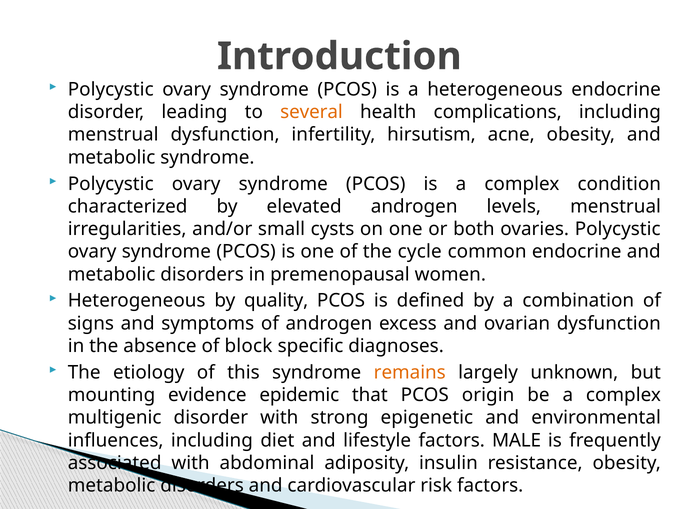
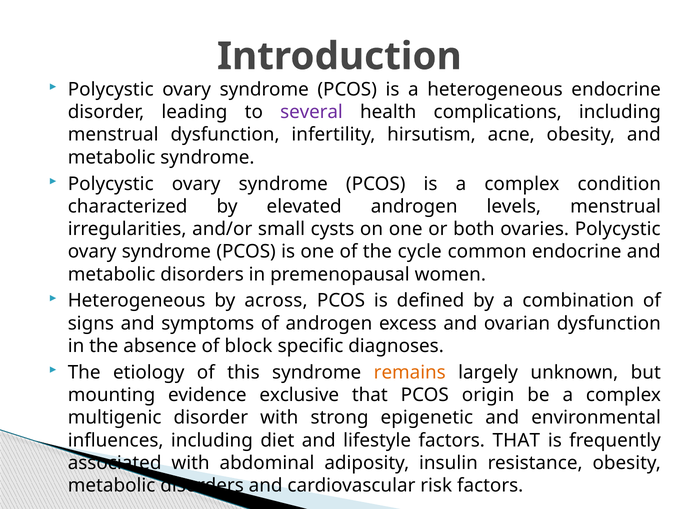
several colour: orange -> purple
quality: quality -> across
epidemic: epidemic -> exclusive
factors MALE: MALE -> THAT
